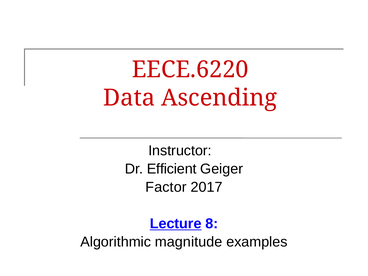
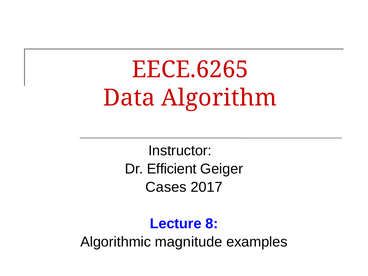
EECE.6220: EECE.6220 -> EECE.6265
Ascending: Ascending -> Algorithm
Factor: Factor -> Cases
Lecture underline: present -> none
